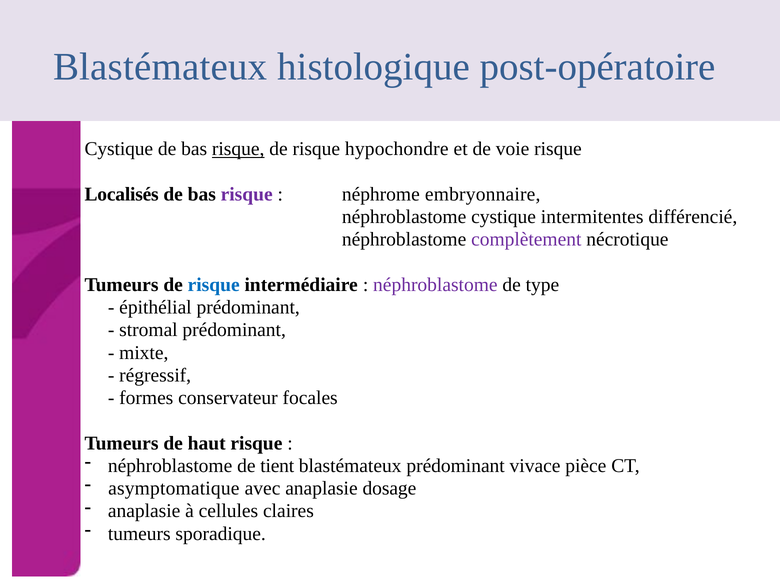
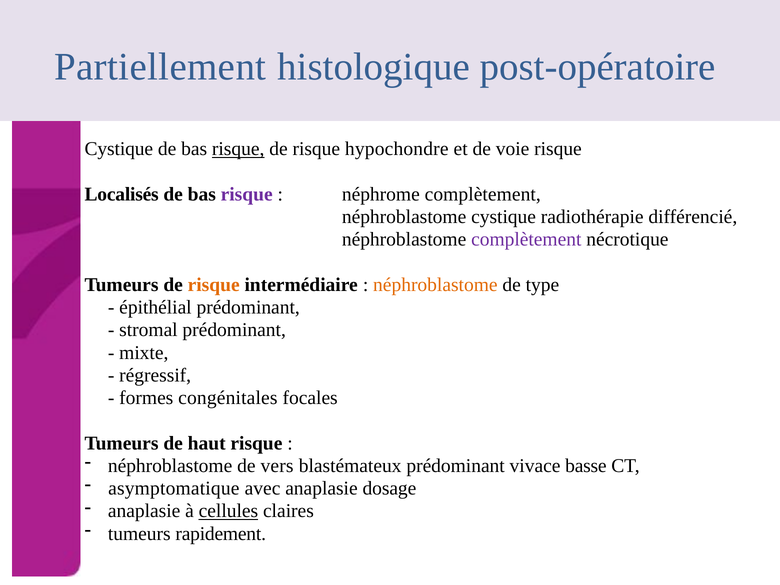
Blastémateux at (160, 67): Blastémateux -> Partiellement
néphrome embryonnaire: embryonnaire -> complètement
intermitentes: intermitentes -> radiothérapie
risque at (214, 285) colour: blue -> orange
néphroblastome at (435, 285) colour: purple -> orange
conservateur: conservateur -> congénitales
tient: tient -> vers
pièce: pièce -> basse
cellules underline: none -> present
sporadique: sporadique -> rapidement
